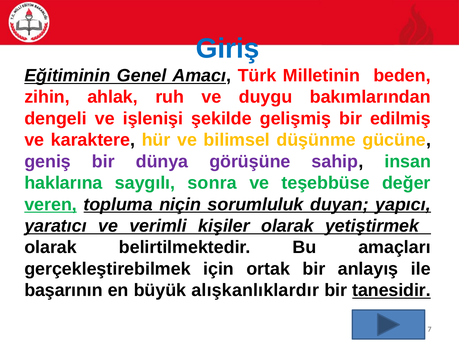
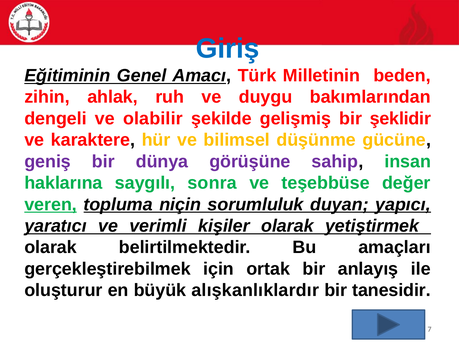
işlenişi: işlenişi -> olabilir
edilmiş: edilmiş -> şeklidir
başarının: başarının -> oluşturur
tanesidir underline: present -> none
